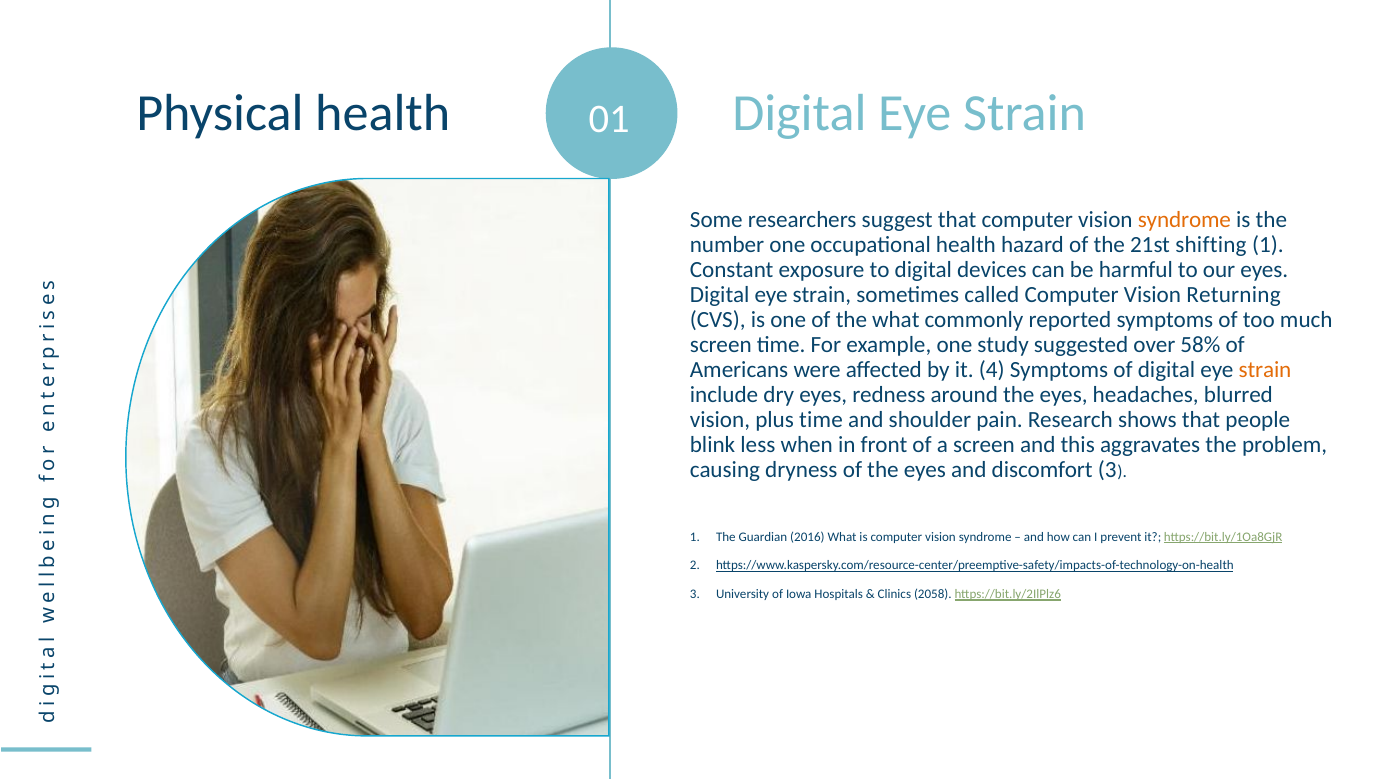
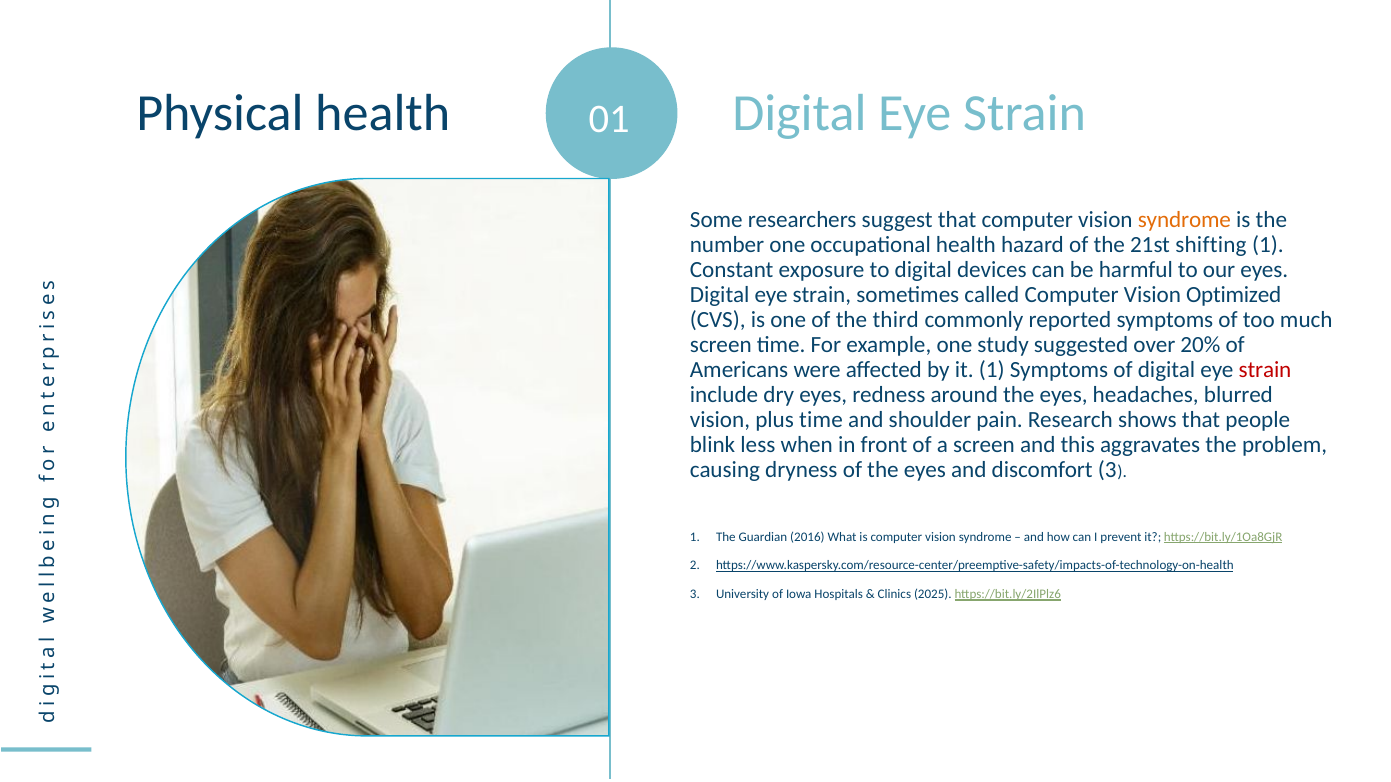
Returning: Returning -> Optimized
the what: what -> third
58%: 58% -> 20%
it 4: 4 -> 1
strain at (1265, 370) colour: orange -> red
2058: 2058 -> 2025
